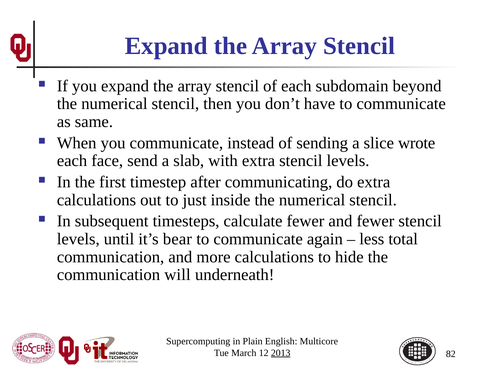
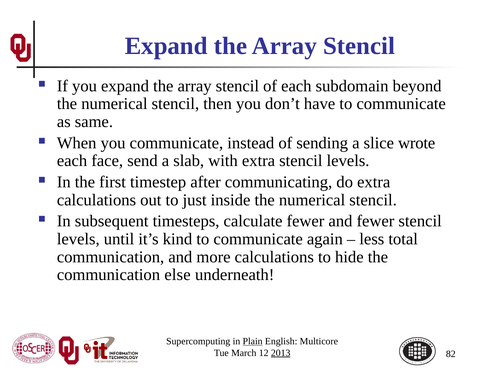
bear: bear -> kind
will: will -> else
Plain underline: none -> present
